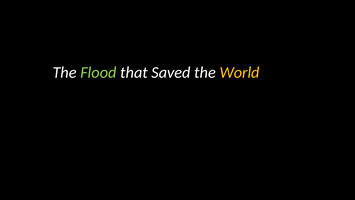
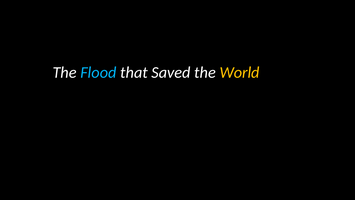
Flood colour: light green -> light blue
